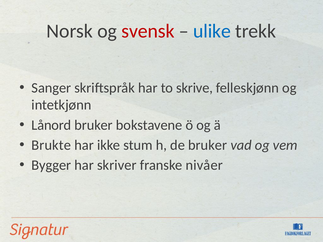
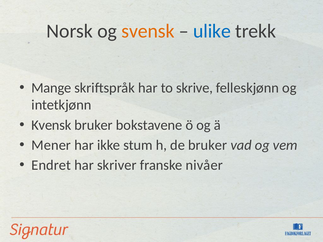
svensk colour: red -> orange
Sanger: Sanger -> Mange
Lånord: Lånord -> Kvensk
Brukte: Brukte -> Mener
Bygger: Bygger -> Endret
